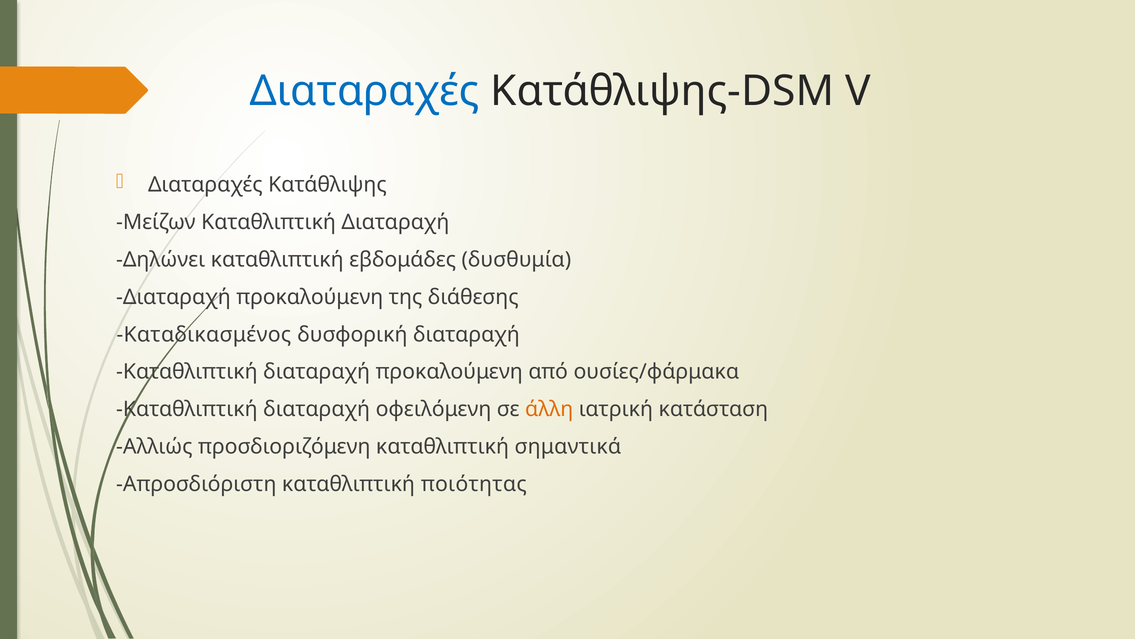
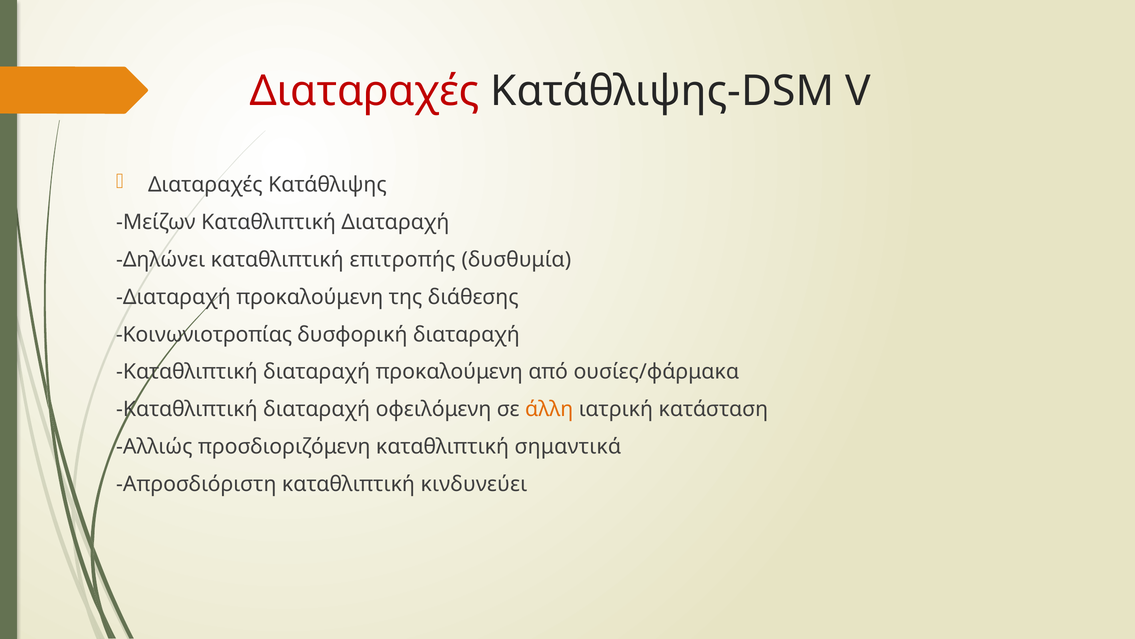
Διαταραχές at (365, 91) colour: blue -> red
εβδομάδες: εβδομάδες -> επιτροπής
Καταδικασμένος: Καταδικασμένος -> Κοινωνιοτροπίας
ποιότητας: ποιότητας -> κινδυνεύει
